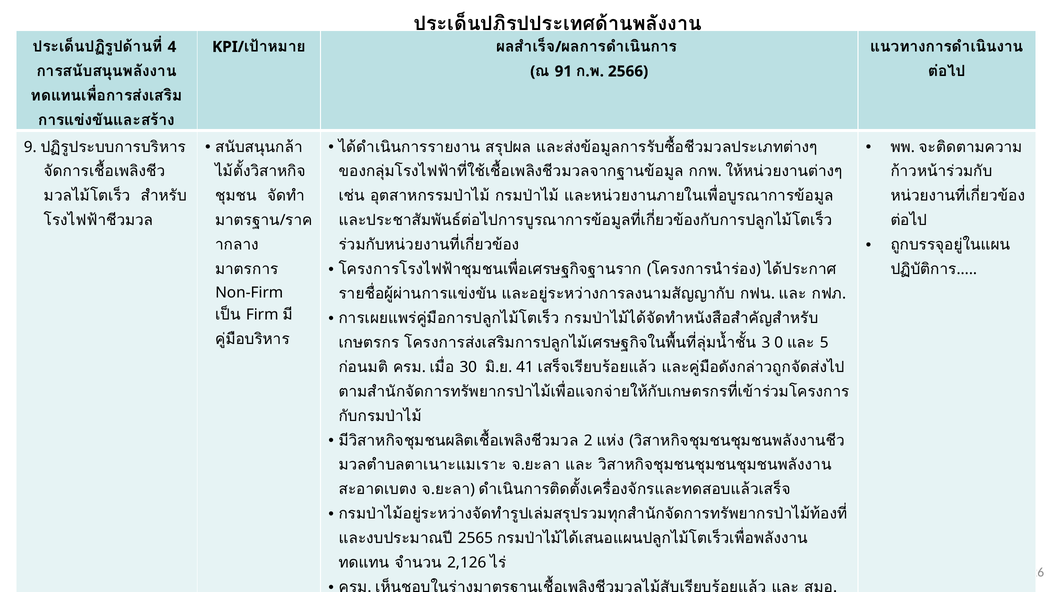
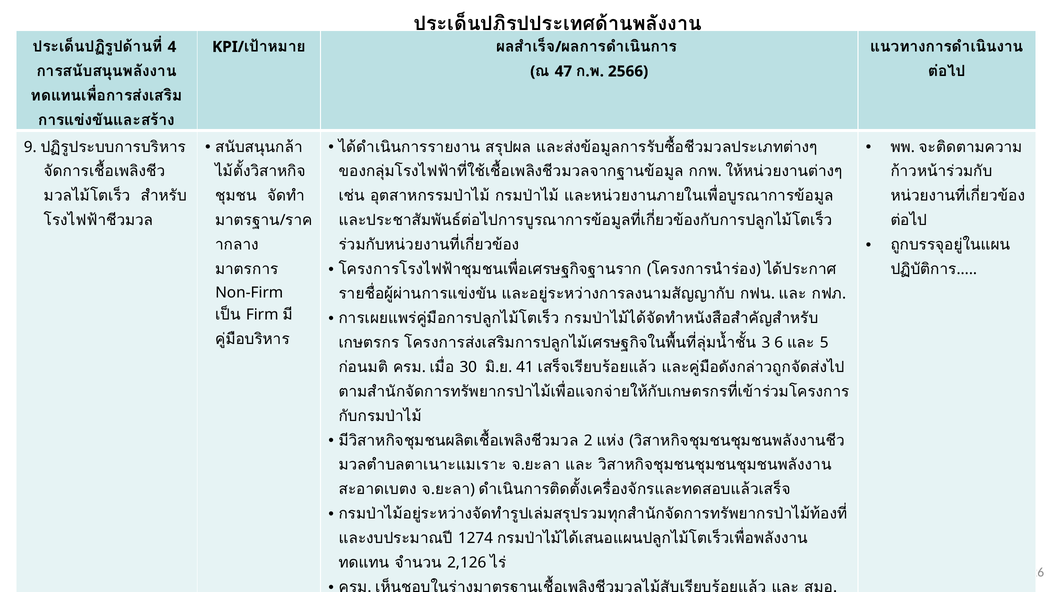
91: 91 -> 47
0: 0 -> 6
2565: 2565 -> 1274
